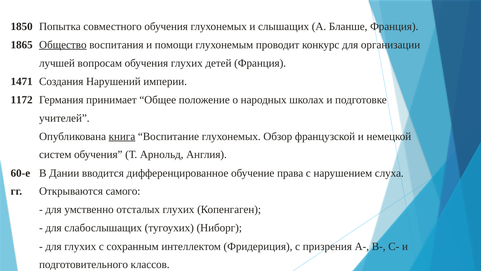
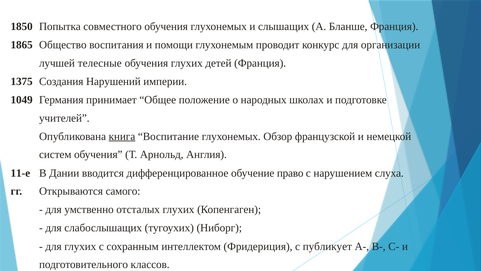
Общество underline: present -> none
вопросам: вопросам -> телесные
1471: 1471 -> 1375
1172: 1172 -> 1049
60-е: 60-е -> 11-е
права: права -> право
призрения: призрения -> публикует
